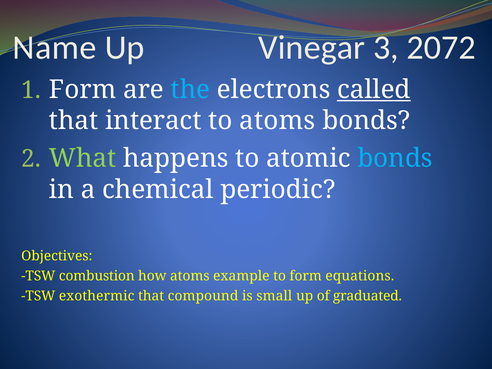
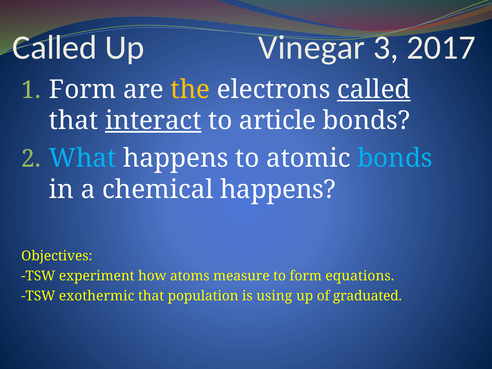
Name at (54, 47): Name -> Called
2072: 2072 -> 2017
the colour: light blue -> yellow
interact underline: none -> present
to atoms: atoms -> article
What colour: light green -> light blue
chemical periodic: periodic -> happens
combustion: combustion -> experiment
example: example -> measure
compound: compound -> population
small: small -> using
